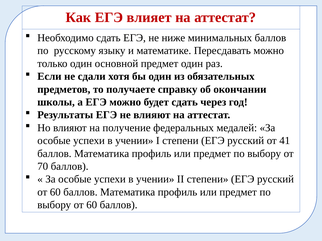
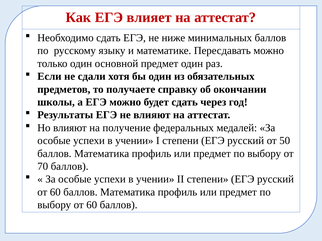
41: 41 -> 50
